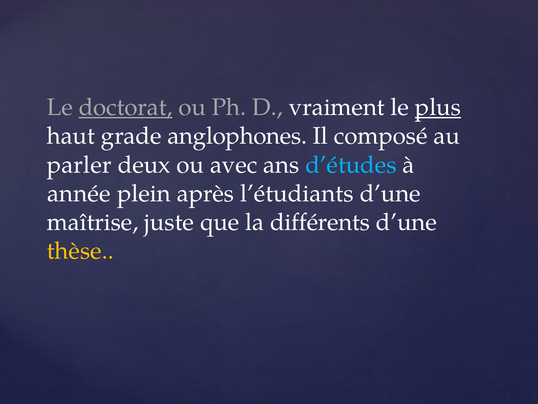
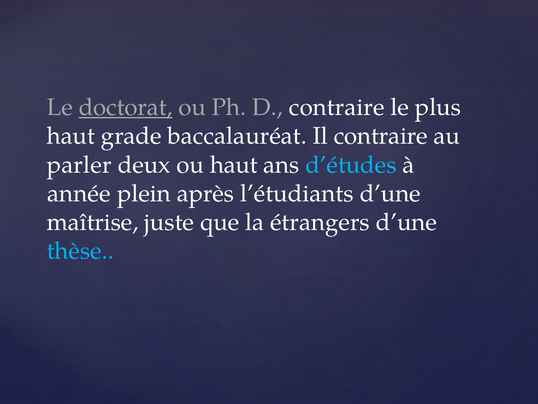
D vraiment: vraiment -> contraire
plus underline: present -> none
anglophones: anglophones -> baccalauréat
Il composé: composé -> contraire
ou avec: avec -> haut
différents: différents -> étrangers
thèse colour: yellow -> light blue
